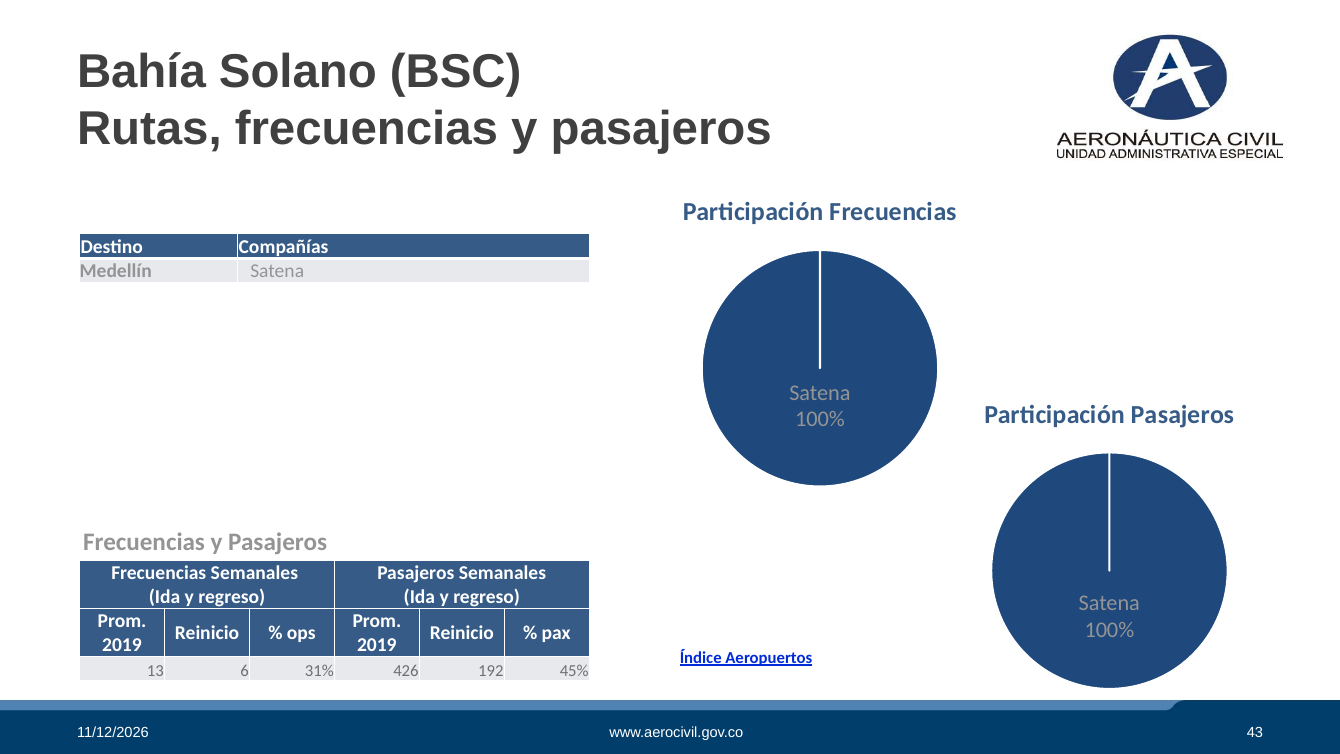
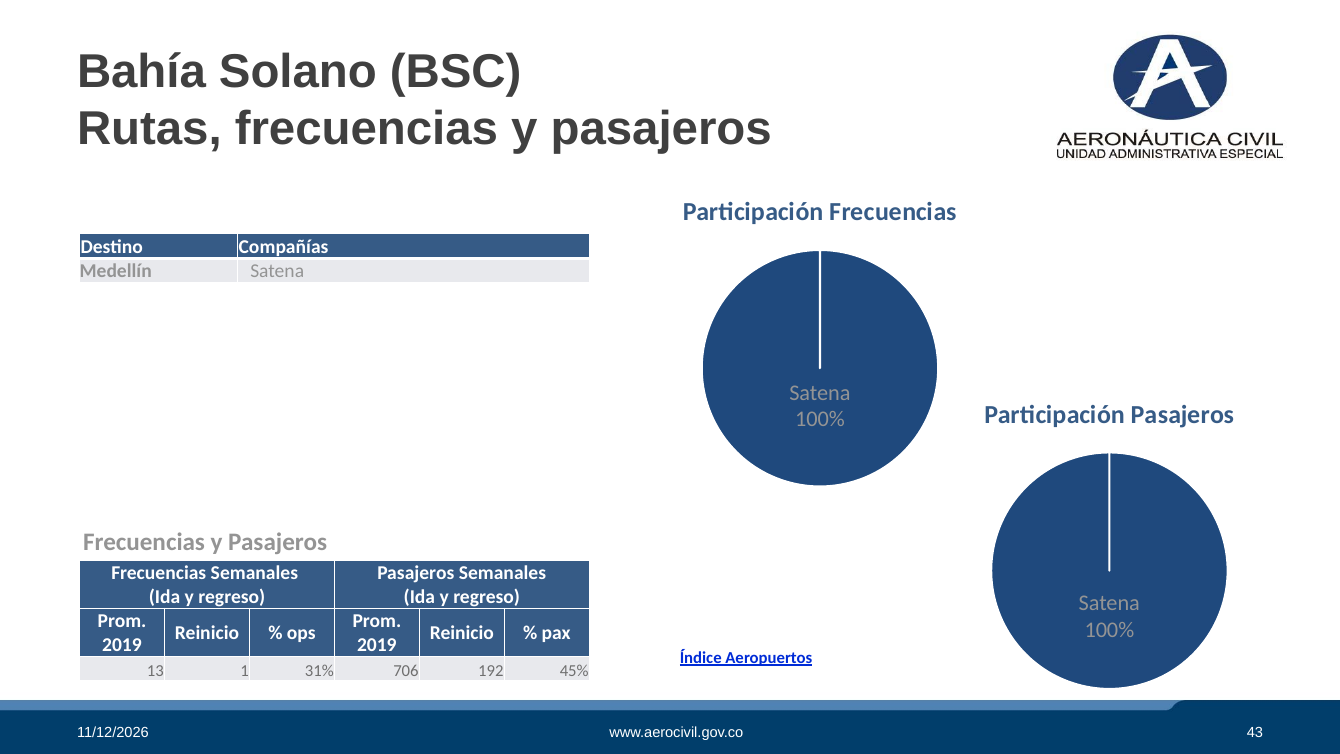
6: 6 -> 1
426: 426 -> 706
